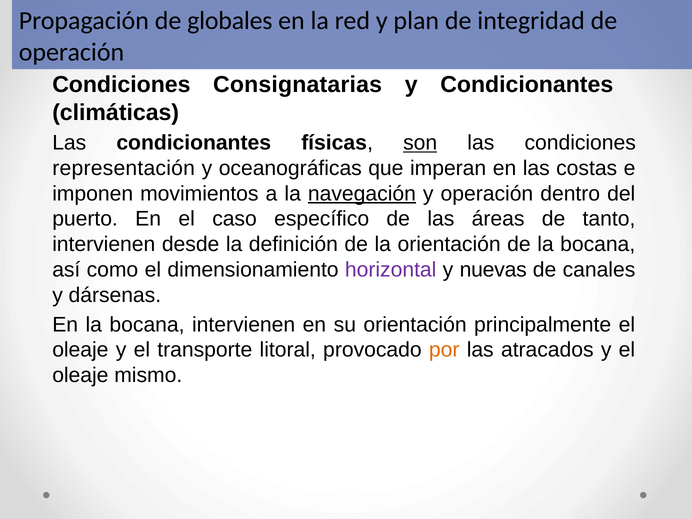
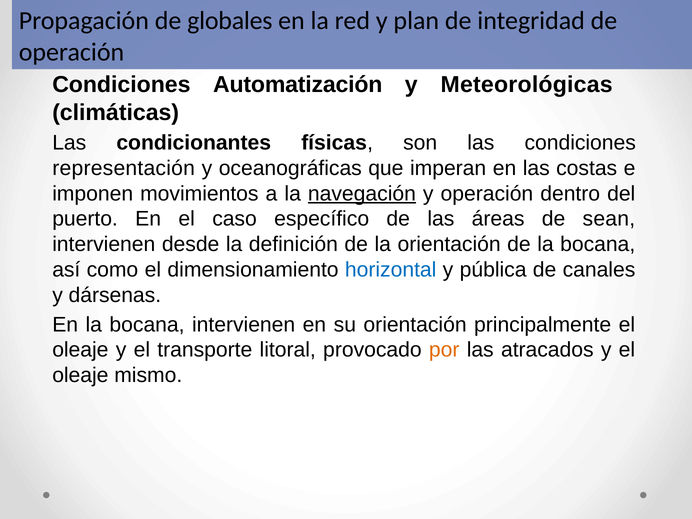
Consignatarias: Consignatarias -> Automatización
y Condicionantes: Condicionantes -> Meteorológicas
son underline: present -> none
tanto: tanto -> sean
horizontal colour: purple -> blue
nuevas: nuevas -> pública
